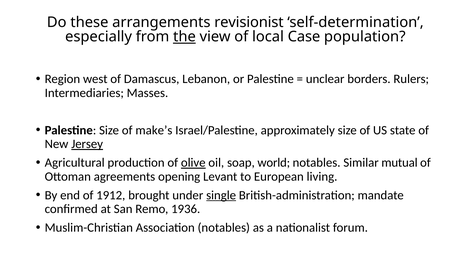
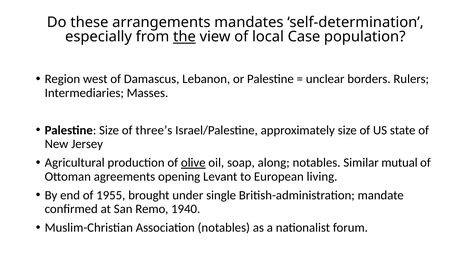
revisionist: revisionist -> mandates
make’s: make’s -> three’s
Jersey underline: present -> none
world: world -> along
1912: 1912 -> 1955
single underline: present -> none
1936: 1936 -> 1940
